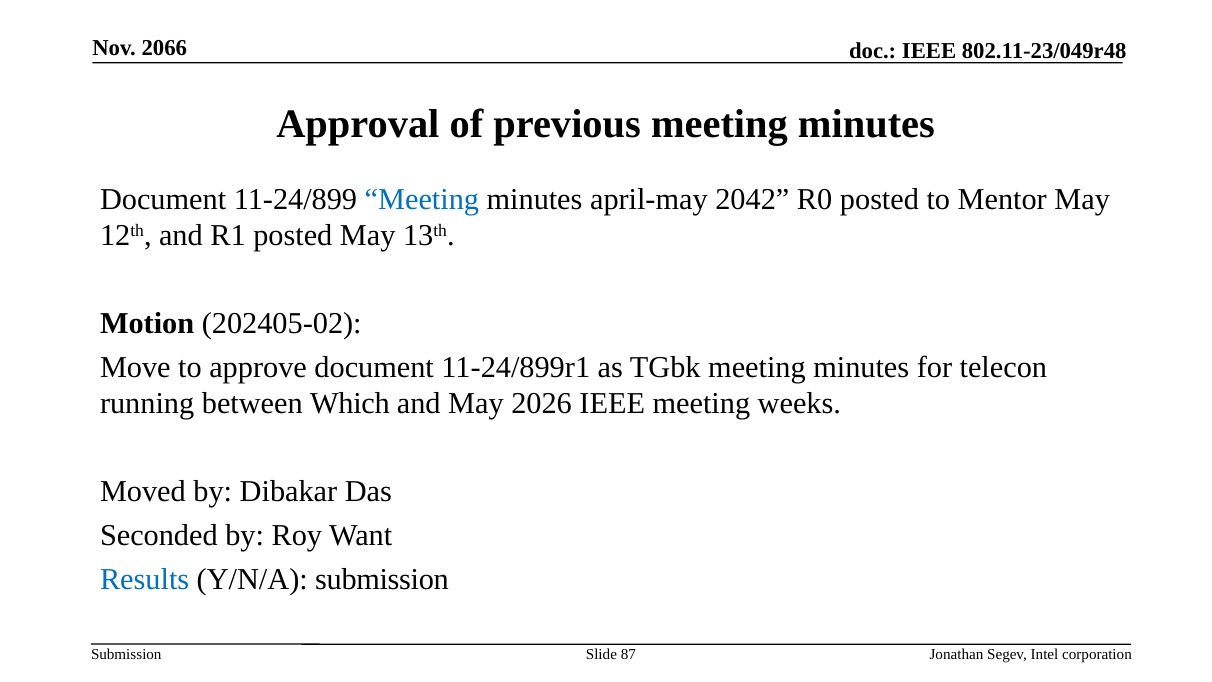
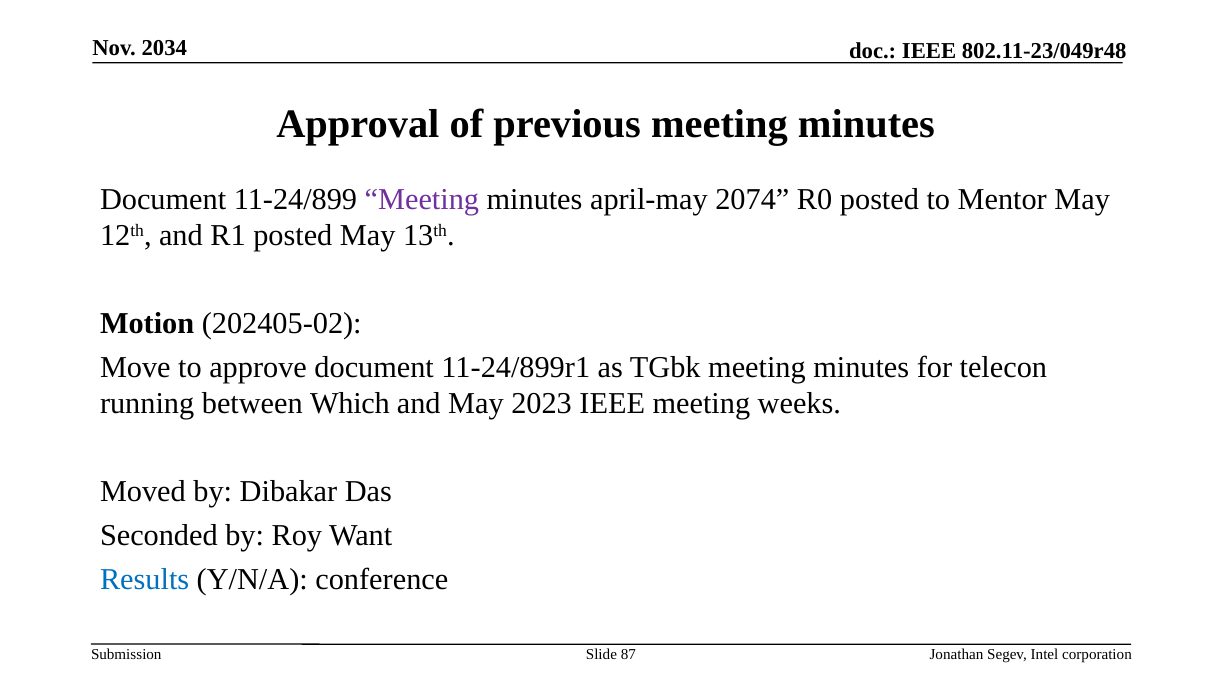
2066: 2066 -> 2034
Meeting at (422, 199) colour: blue -> purple
2042: 2042 -> 2074
2026: 2026 -> 2023
Y/N/A submission: submission -> conference
